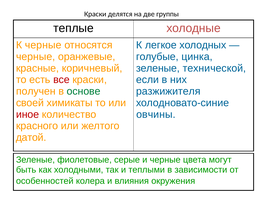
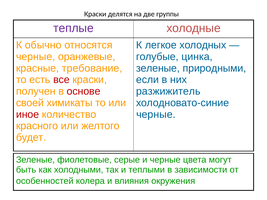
теплые colour: black -> purple
К черные: черные -> обычно
коричневый: коричневый -> требование
технической: технической -> природными
основе colour: green -> red
разжижителя: разжижителя -> разжижитель
овчины at (156, 115): овчины -> черные
датой: датой -> будет
